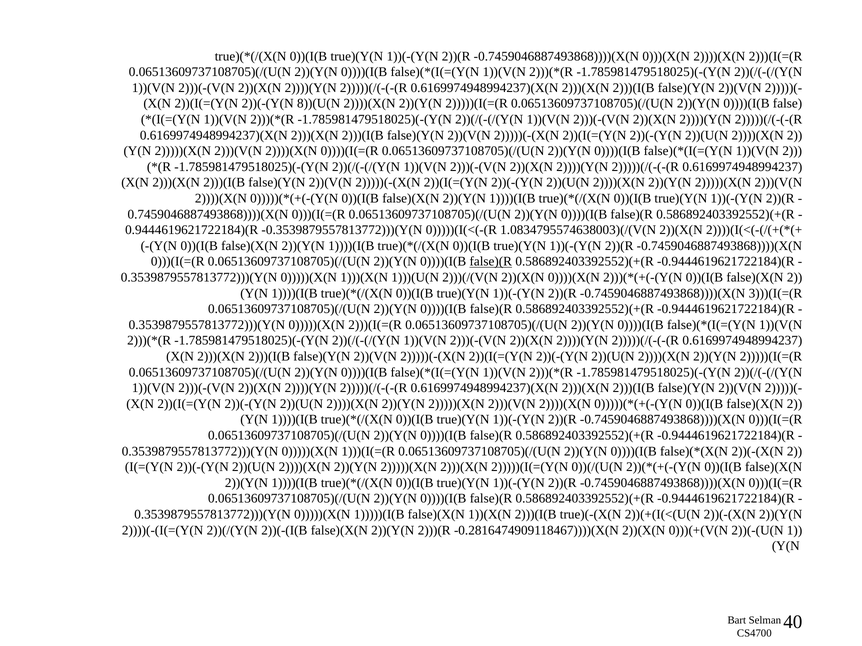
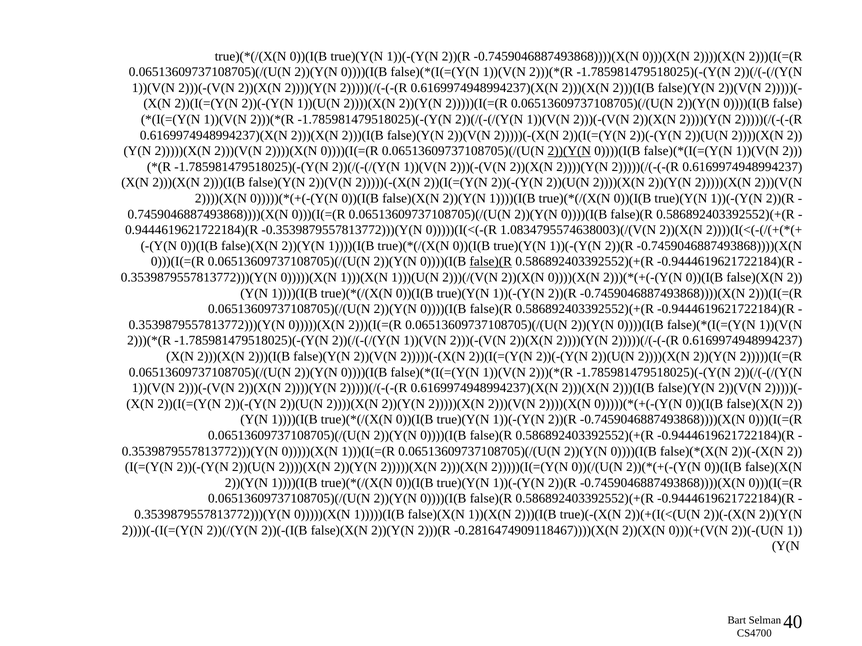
8))(U(N: 8))(U(N -> 1))(U(N
2))(Y(N at (569, 151) underline: none -> present
-0.7459046887493868))))(X(N 3)))(I(=(R: 3)))(I(=(R -> 2)))(I(=(R
